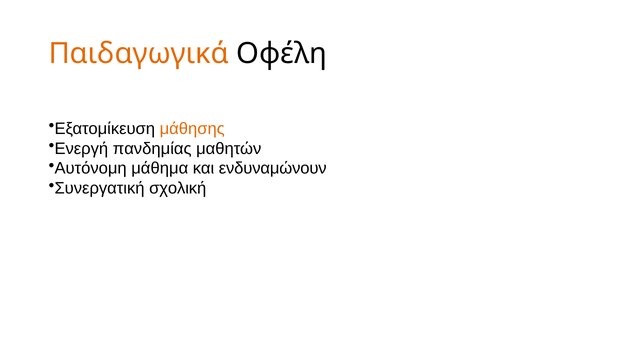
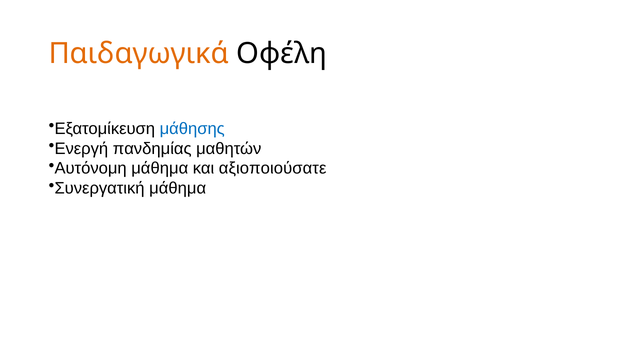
μάθησης colour: orange -> blue
ενδυναμώνουν: ενδυναμώνουν -> αξιοποιούσατε
Συνεργατική σχολική: σχολική -> μάθημα
